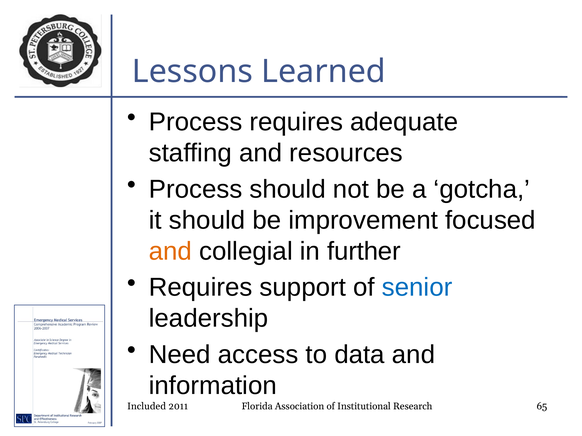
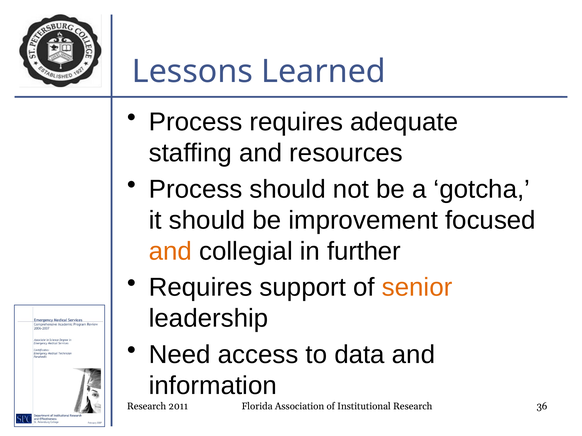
senior colour: blue -> orange
Included at (147, 407): Included -> Research
65: 65 -> 36
